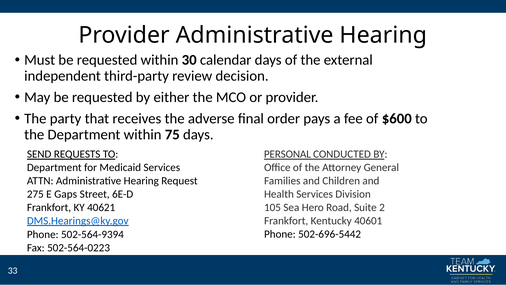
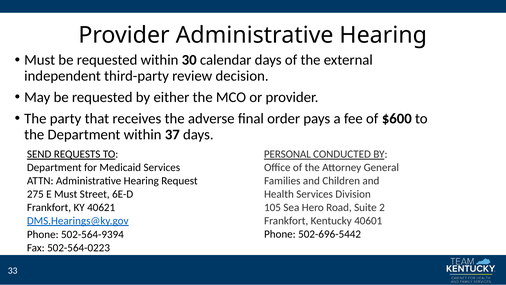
75: 75 -> 37
E Gaps: Gaps -> Must
